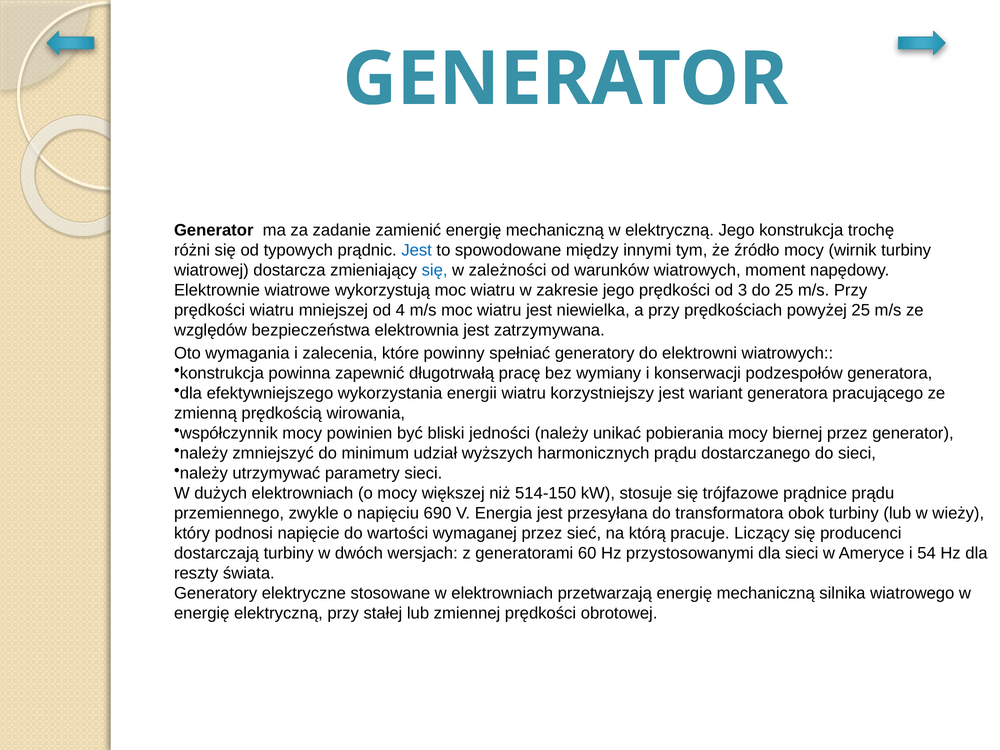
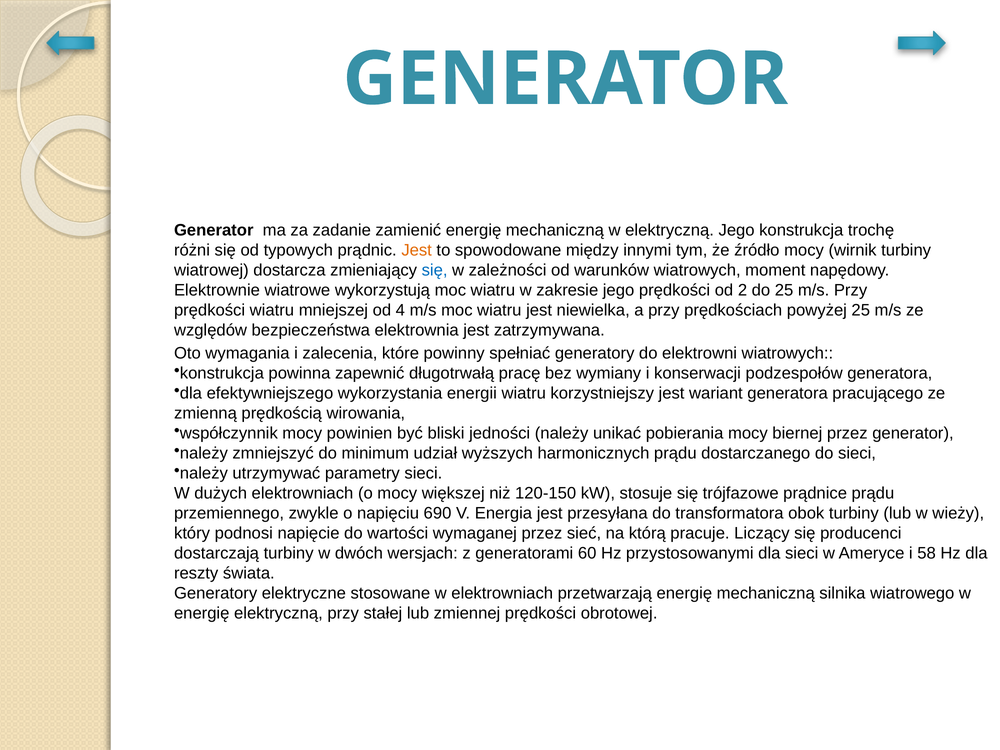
Jest at (417, 250) colour: blue -> orange
3: 3 -> 2
514-150: 514-150 -> 120-150
54: 54 -> 58
